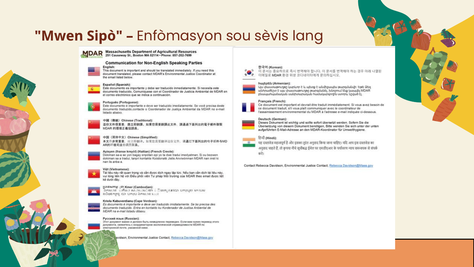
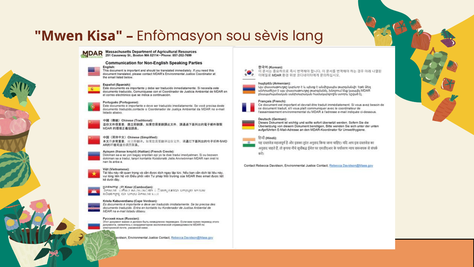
Sipò: Sipò -> Kisa
